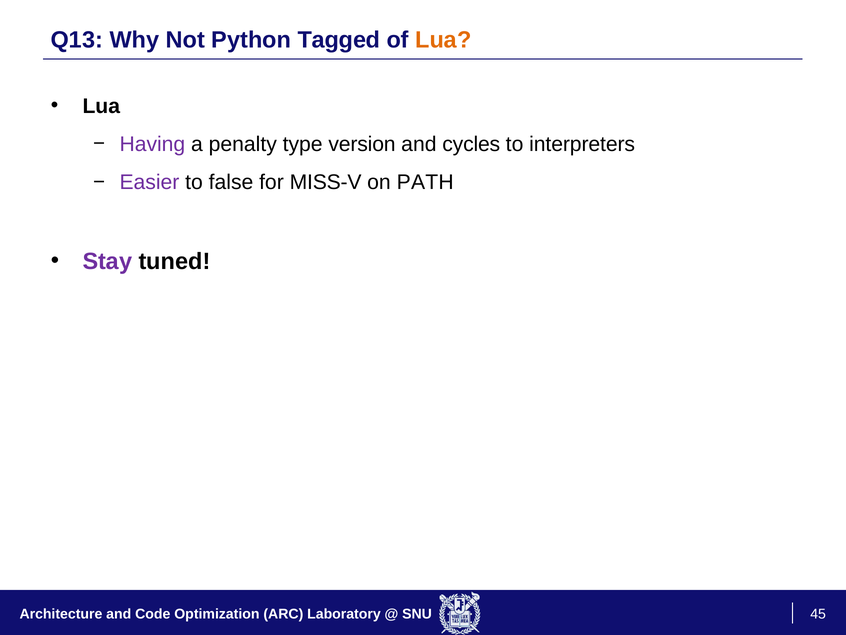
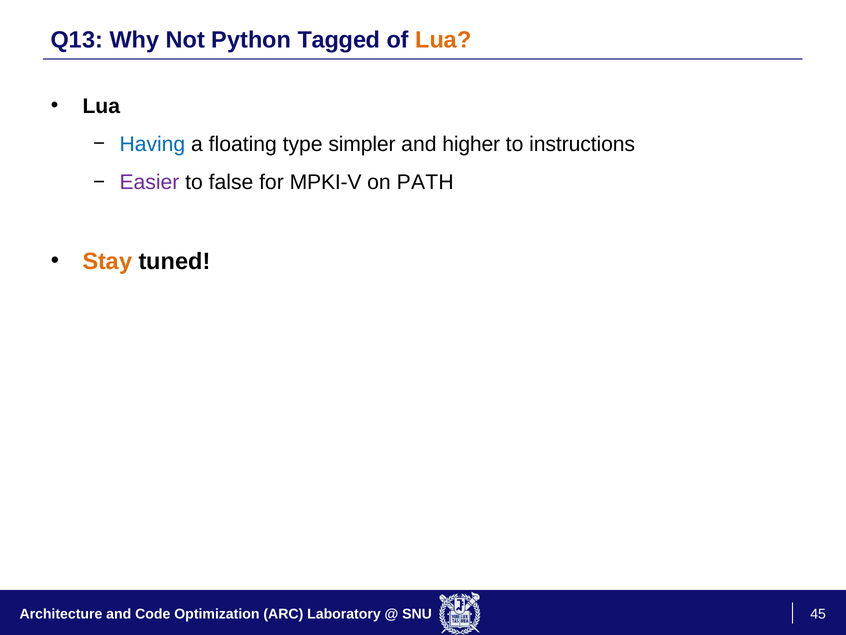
Having colour: purple -> blue
penalty: penalty -> floating
version: version -> simpler
cycles: cycles -> higher
interpreters: interpreters -> instructions
MISS-V: MISS-V -> MPKI-V
Stay colour: purple -> orange
